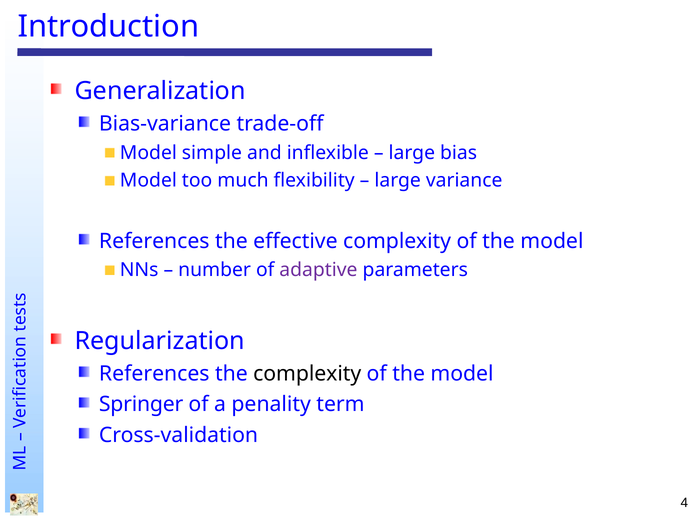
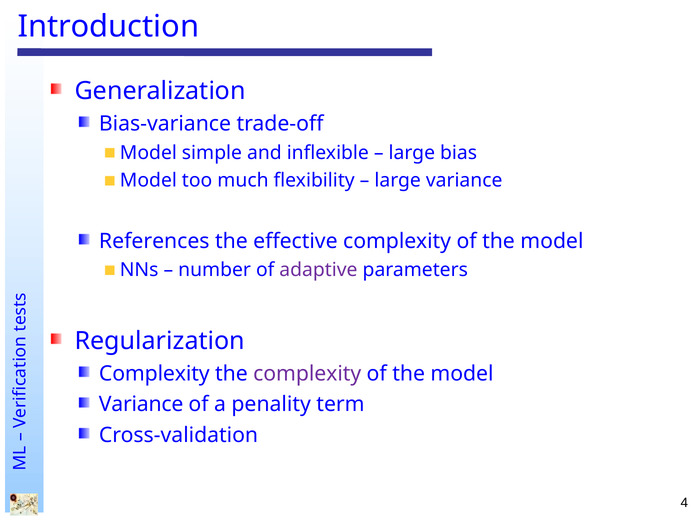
References at (154, 374): References -> Complexity
complexity at (307, 374) colour: black -> purple
Springer at (141, 405): Springer -> Variance
